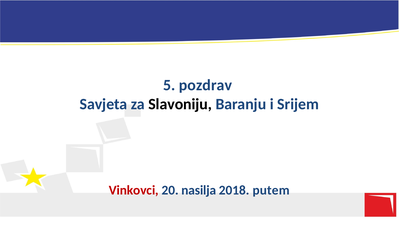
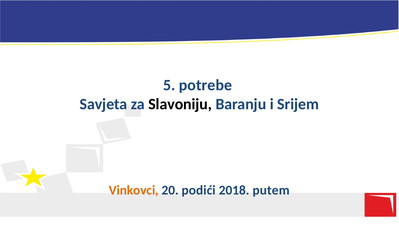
pozdrav: pozdrav -> potrebe
Vinkovci colour: red -> orange
nasilja: nasilja -> podići
